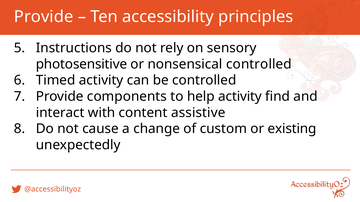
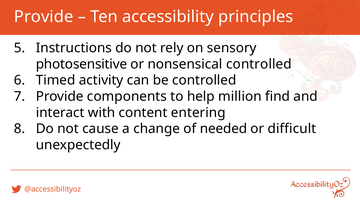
help activity: activity -> million
assistive: assistive -> entering
custom: custom -> needed
existing: existing -> difficult
